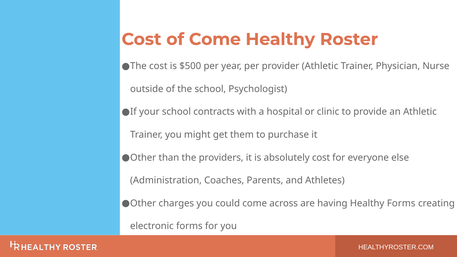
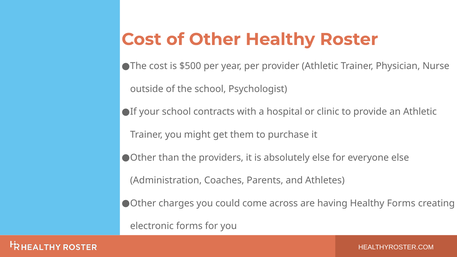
of Come: Come -> Other
absolutely cost: cost -> else
